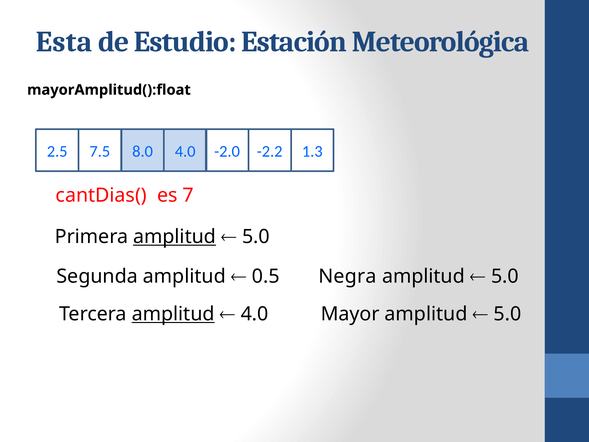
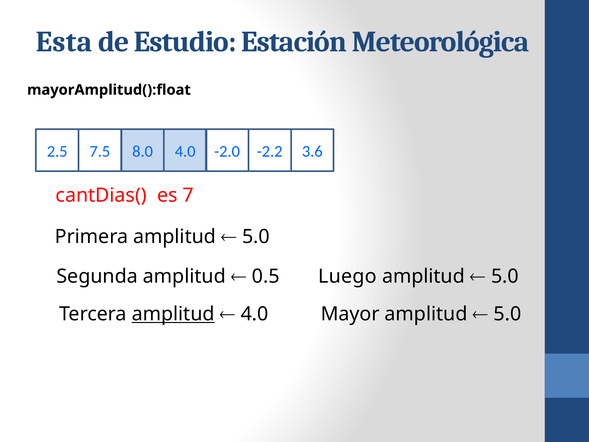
1.3: 1.3 -> 3.6
amplitud at (175, 237) underline: present -> none
Negra: Negra -> Luego
